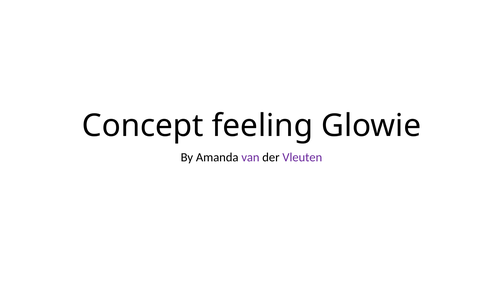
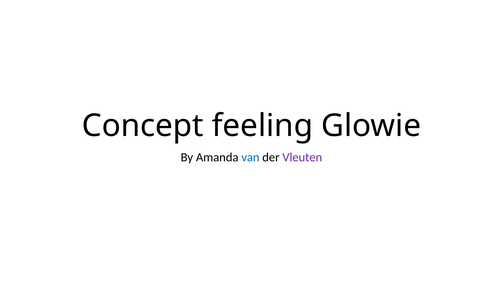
van colour: purple -> blue
